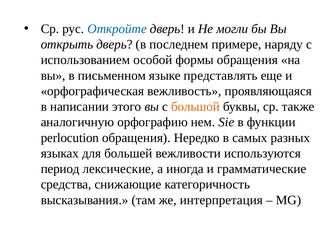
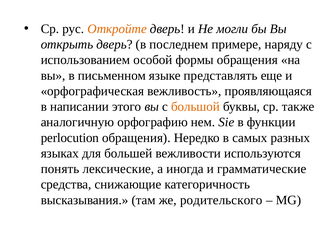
Откройте colour: blue -> orange
период: период -> понять
интерпретация: интерпретация -> родительского
